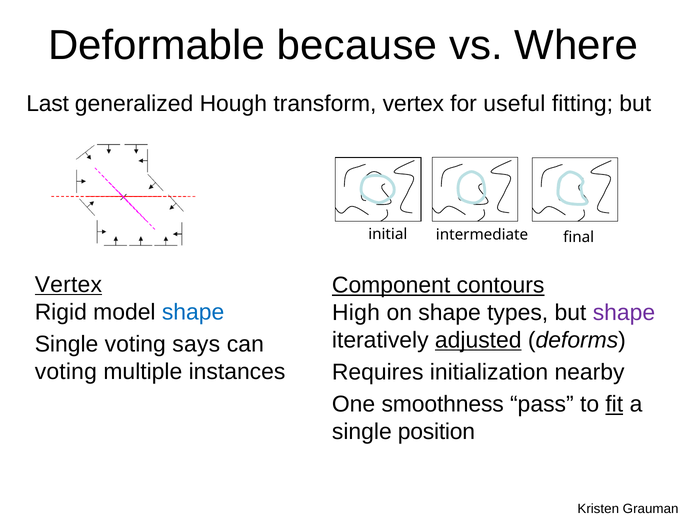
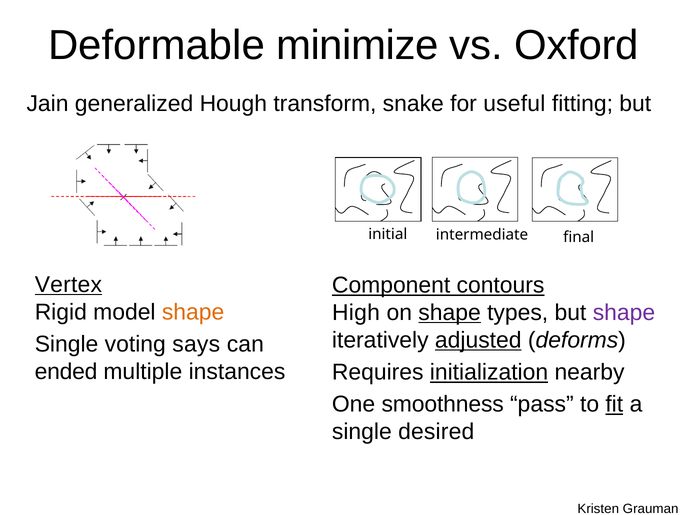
because: because -> minimize
Where: Where -> Oxford
Last: Last -> Jain
transform vertex: vertex -> snake
shape at (193, 312) colour: blue -> orange
shape at (450, 313) underline: none -> present
voting at (66, 372): voting -> ended
initialization underline: none -> present
position: position -> desired
